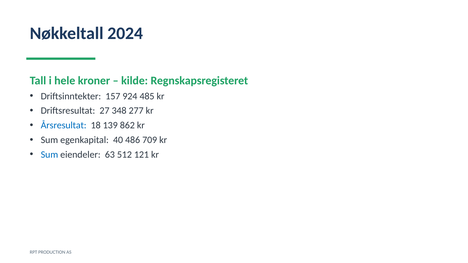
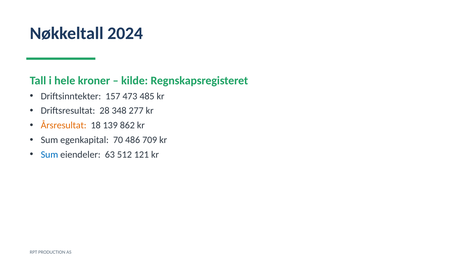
924: 924 -> 473
27: 27 -> 28
Årsresultat colour: blue -> orange
40: 40 -> 70
